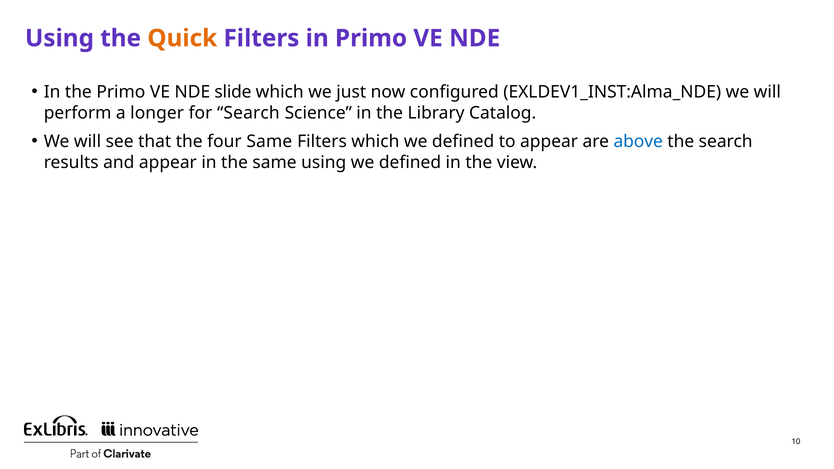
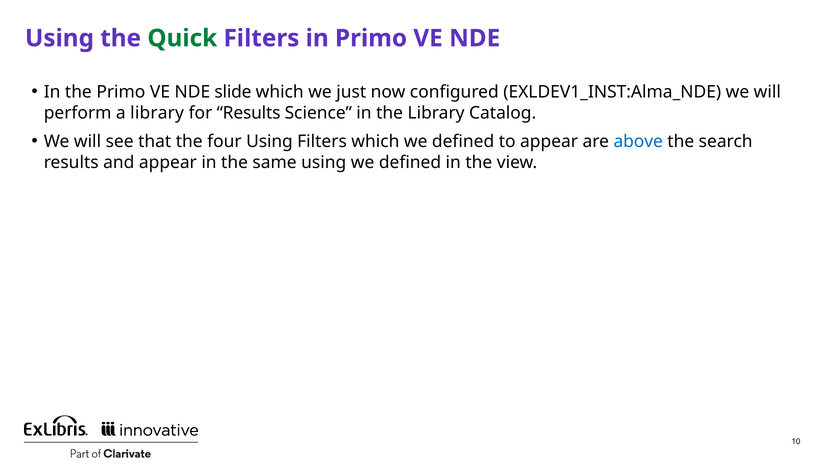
Quick colour: orange -> green
a longer: longer -> library
for Search: Search -> Results
four Same: Same -> Using
